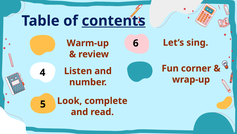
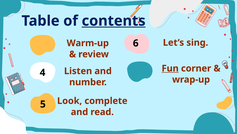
Fun underline: none -> present
